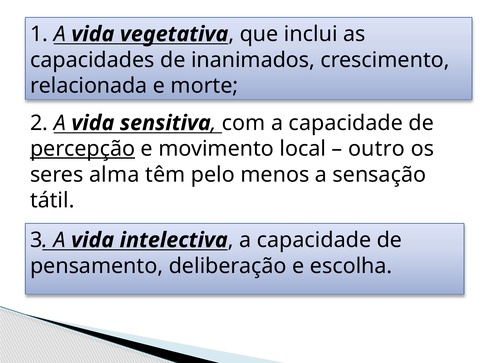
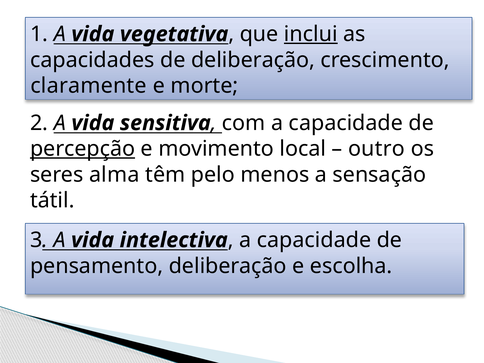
inclui underline: none -> present
de inanimados: inanimados -> deliberação
relacionada: relacionada -> claramente
